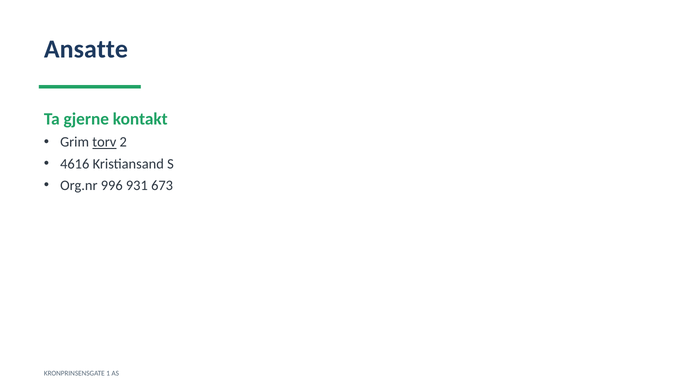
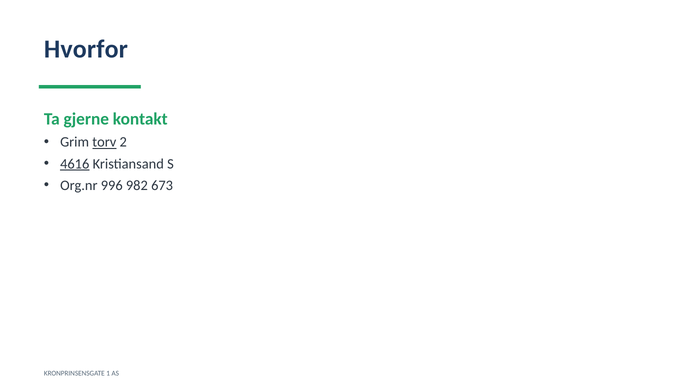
Ansatte: Ansatte -> Hvorfor
4616 underline: none -> present
931: 931 -> 982
